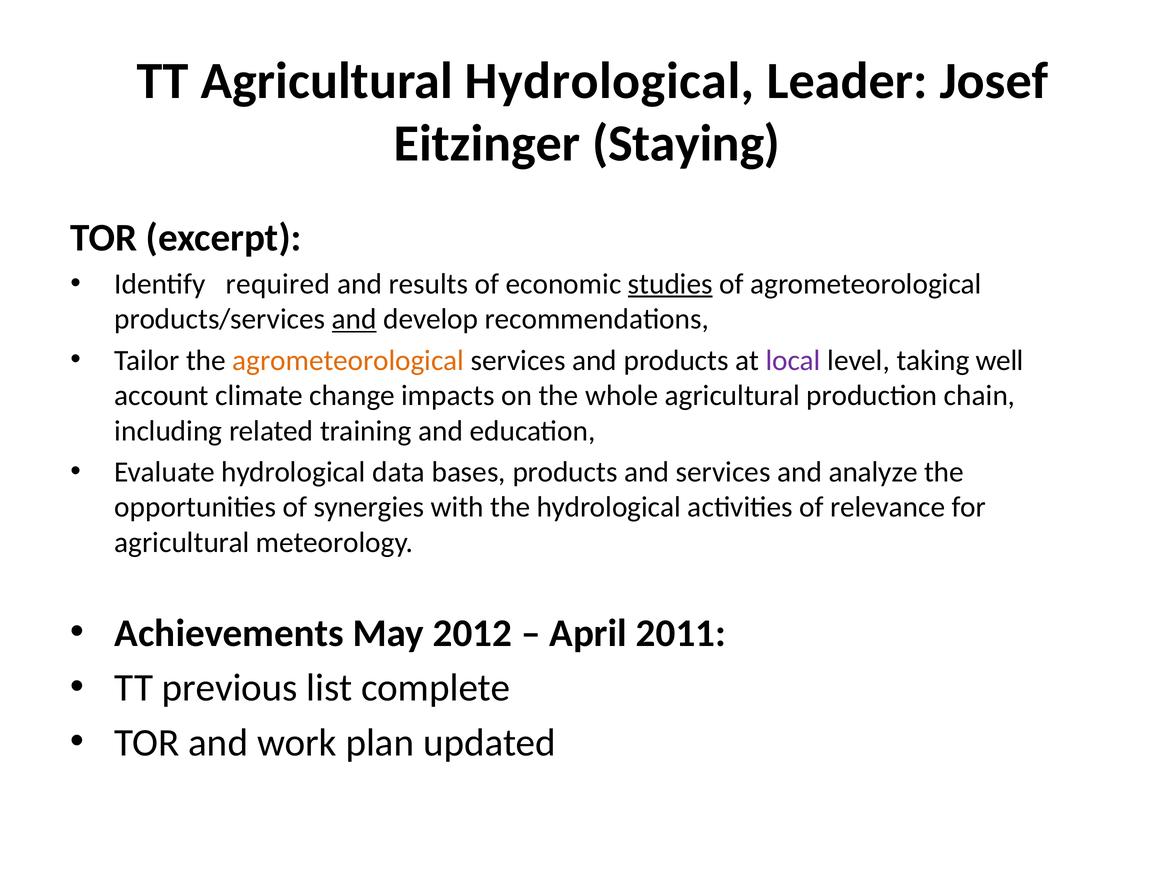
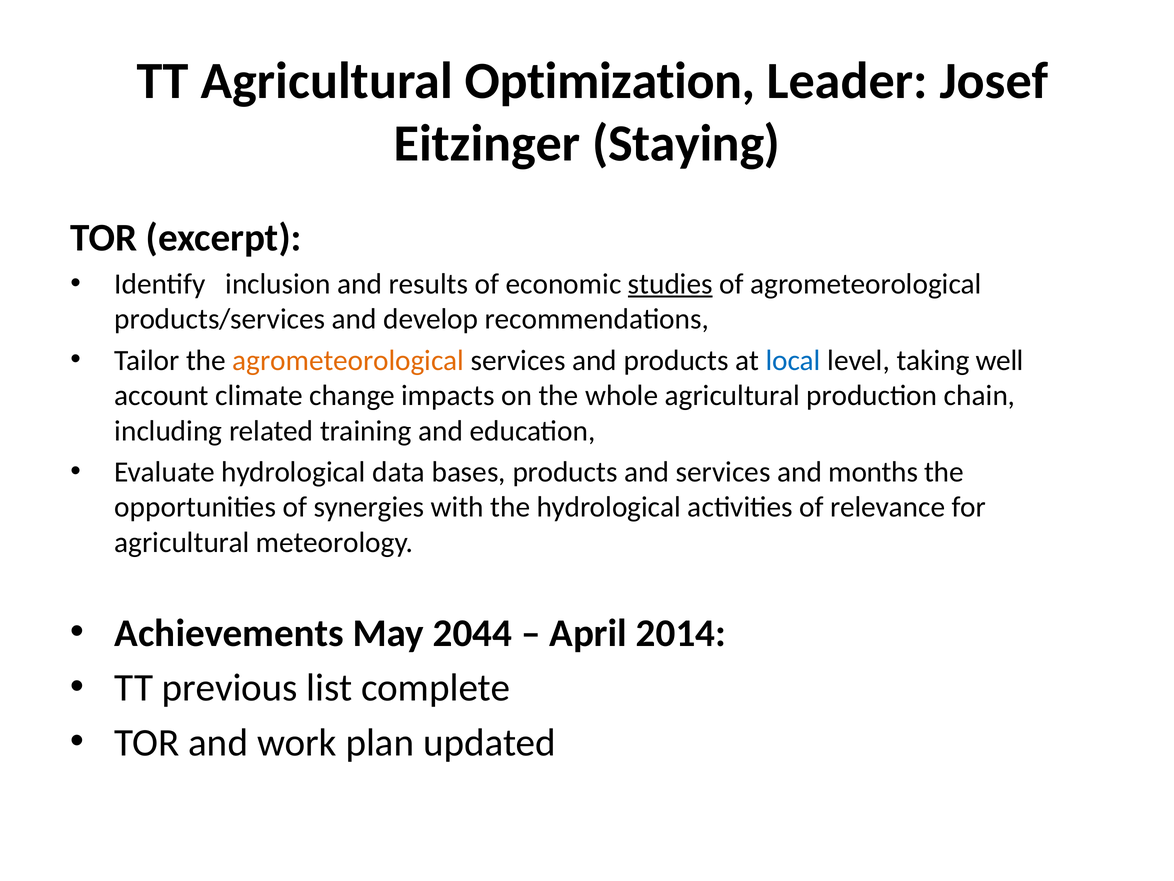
Agricultural Hydrological: Hydrological -> Optimization
required: required -> inclusion
and at (354, 319) underline: present -> none
local colour: purple -> blue
analyze: analyze -> months
2012: 2012 -> 2044
2011: 2011 -> 2014
